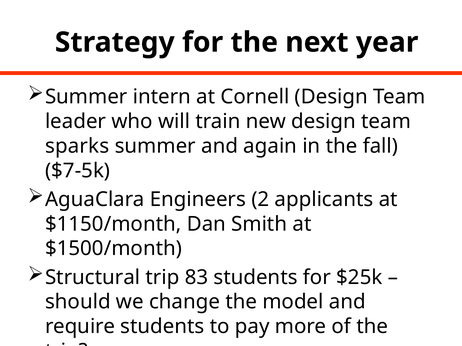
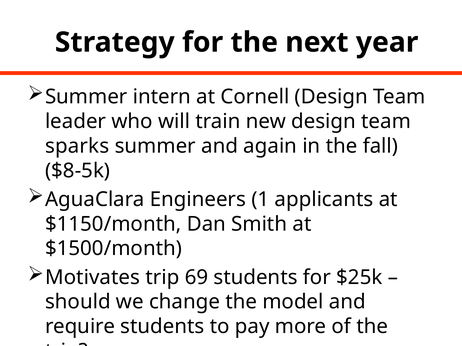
$7-5k: $7-5k -> $8-5k
2: 2 -> 1
Structural: Structural -> Motivates
83: 83 -> 69
